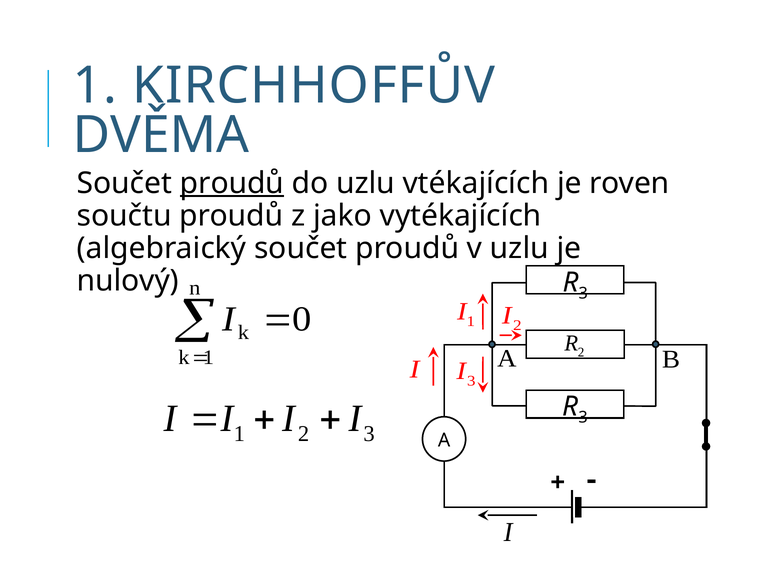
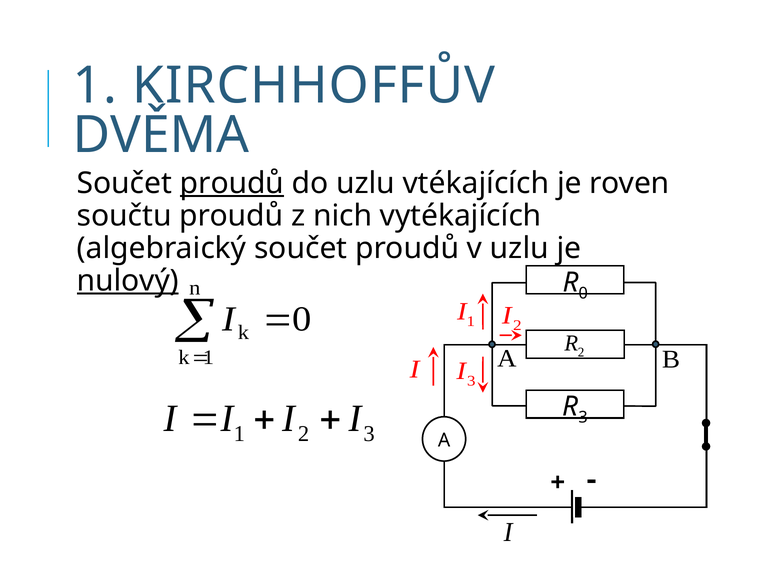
jako: jako -> nich
nulový underline: none -> present
3 at (583, 293): 3 -> 0
